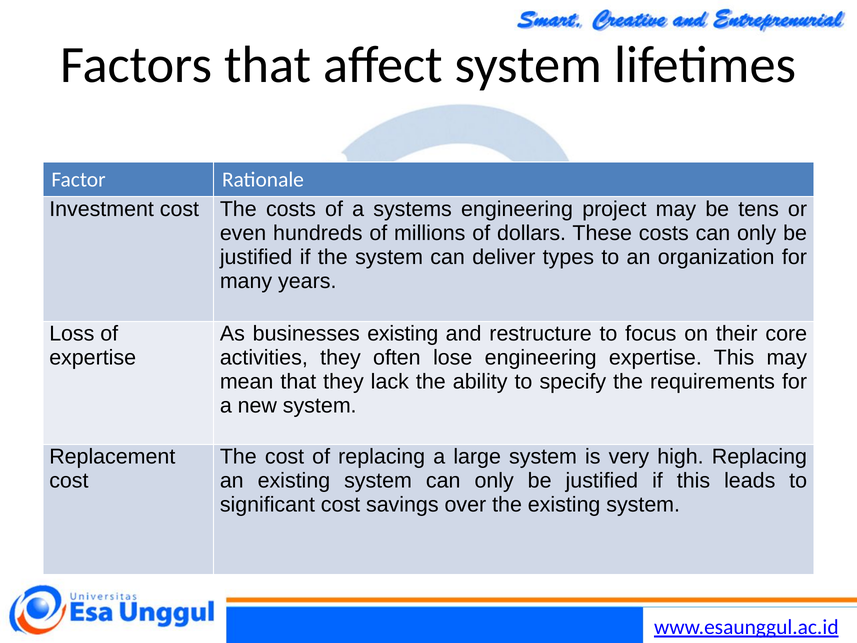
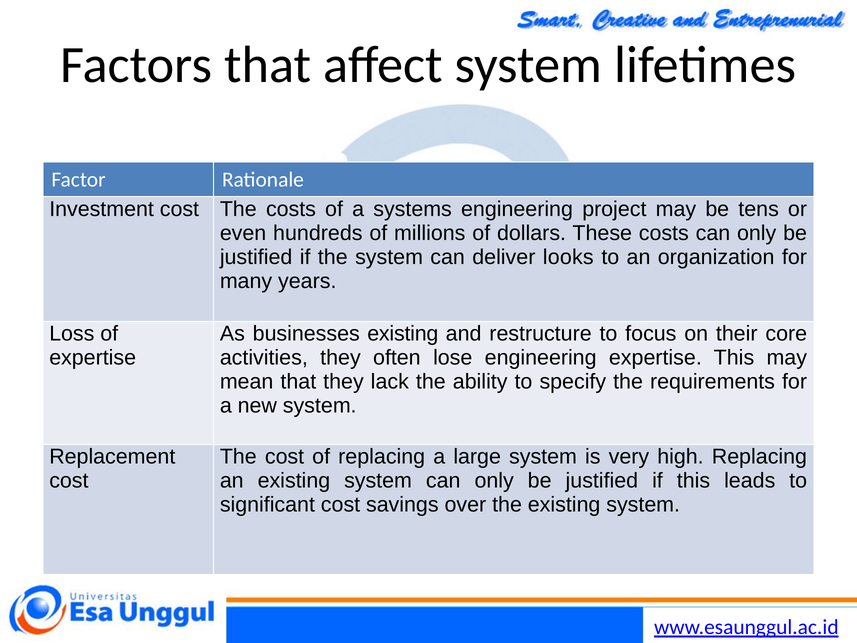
types: types -> looks
